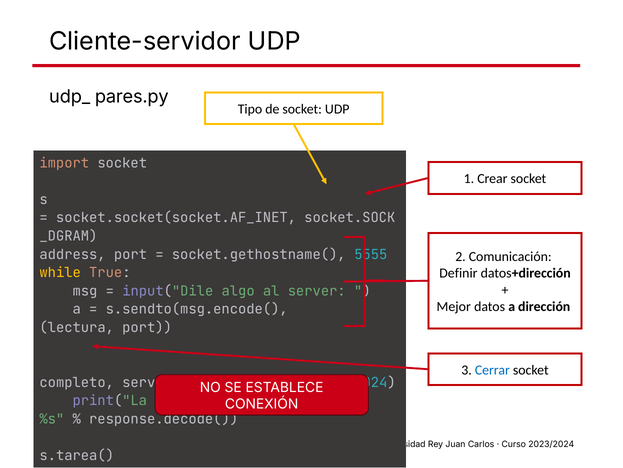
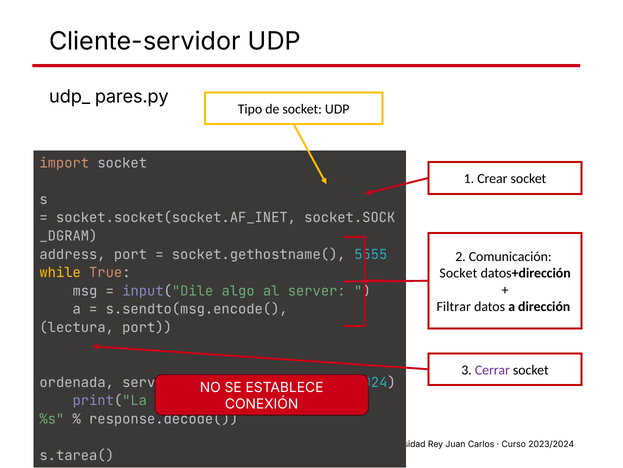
Definir at (458, 273): Definir -> Socket
Mejor: Mejor -> Filtrar
Cerrar colour: blue -> purple
completo: completo -> ordenada
